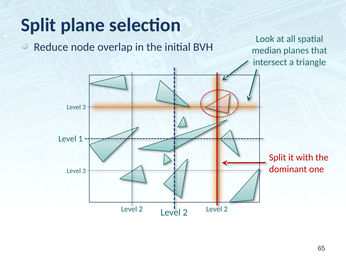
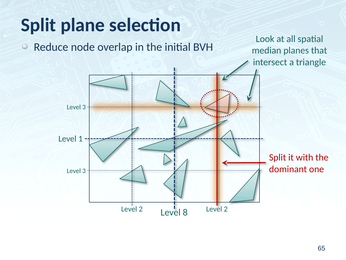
2 at (185, 212): 2 -> 8
